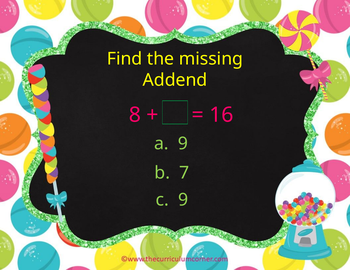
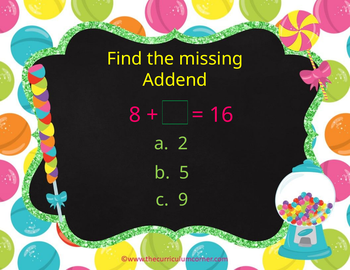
a 9: 9 -> 2
7: 7 -> 5
